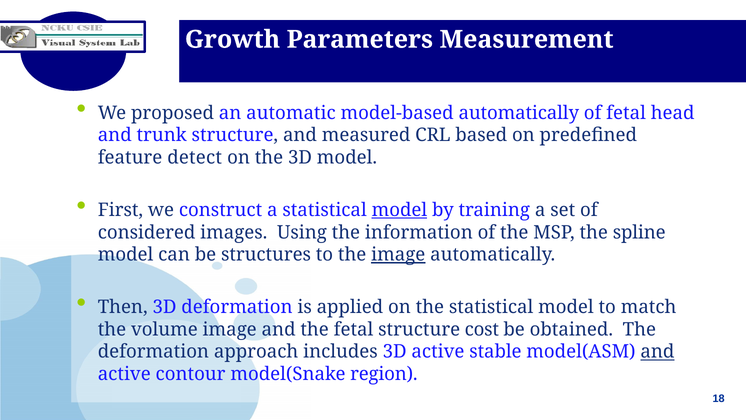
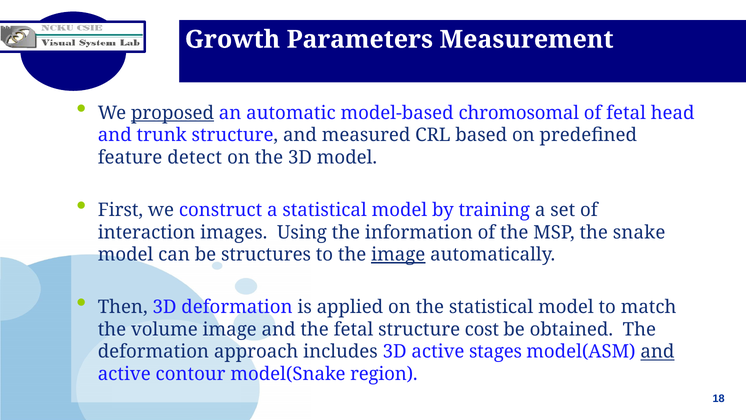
proposed underline: none -> present
model-based automatically: automatically -> chromosomal
model at (399, 210) underline: present -> none
considered: considered -> interaction
spline: spline -> snake
stable: stable -> stages
